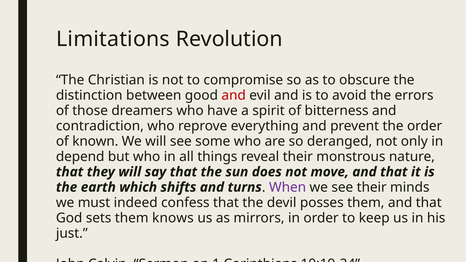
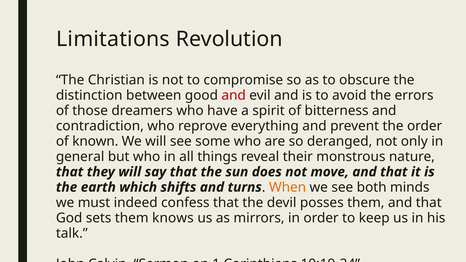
depend: depend -> general
When colour: purple -> orange
see their: their -> both
just: just -> talk
